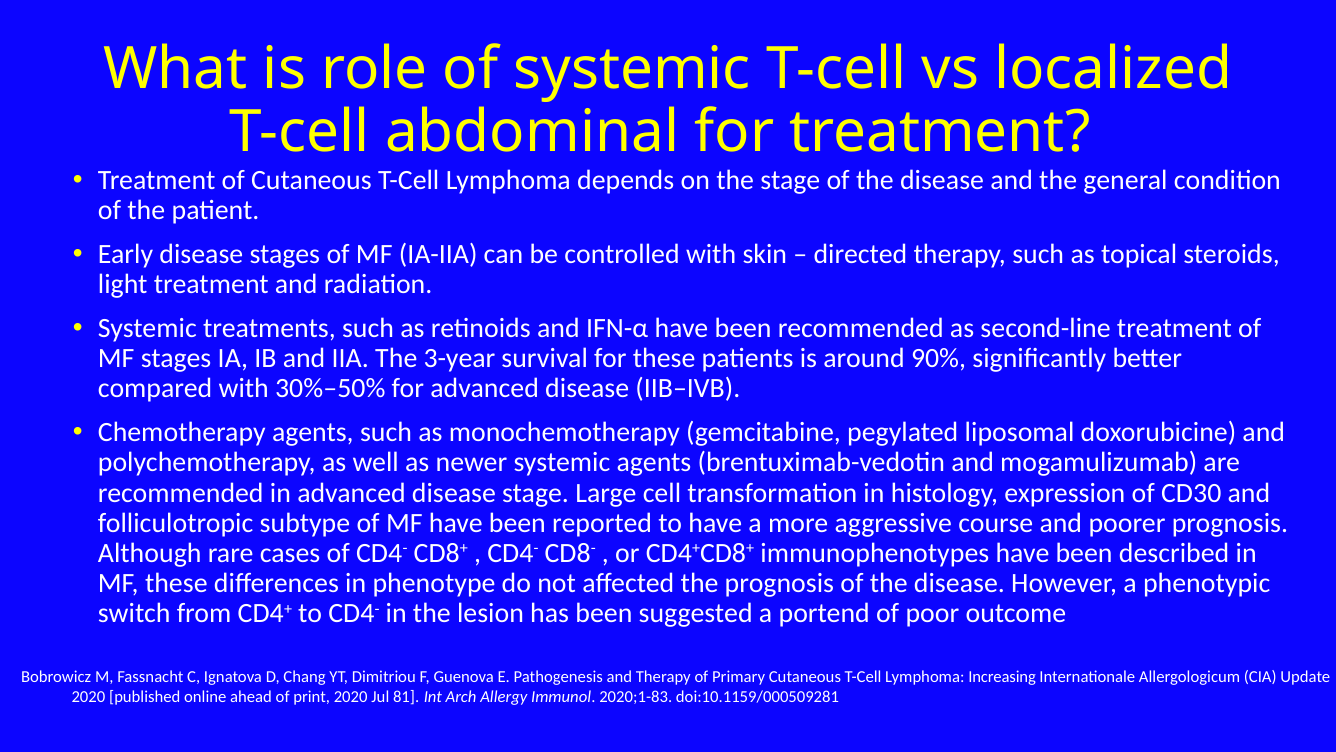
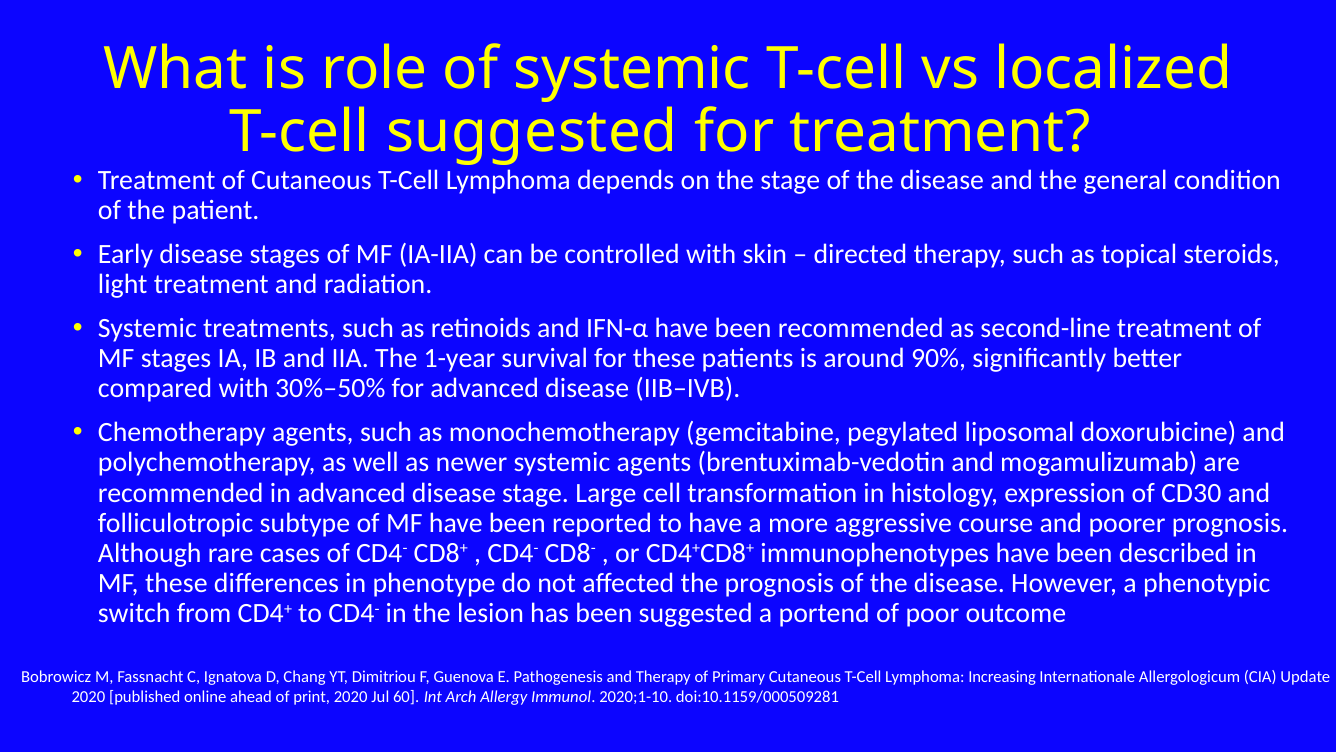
T-cell abdominal: abdominal -> suggested
3-year: 3-year -> 1-year
81: 81 -> 60
2020;1-83: 2020;1-83 -> 2020;1-10
